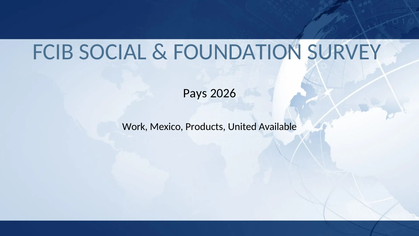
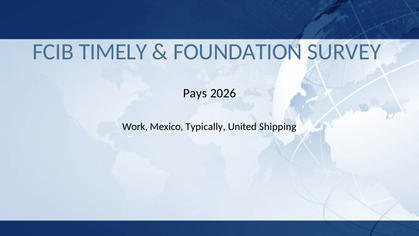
SOCIAL: SOCIAL -> TIMELY
Products: Products -> Typically
Available: Available -> Shipping
